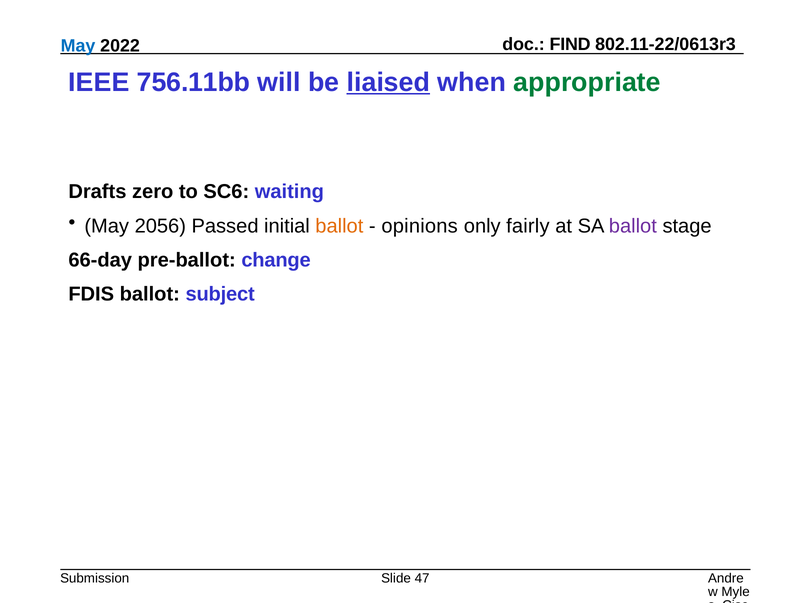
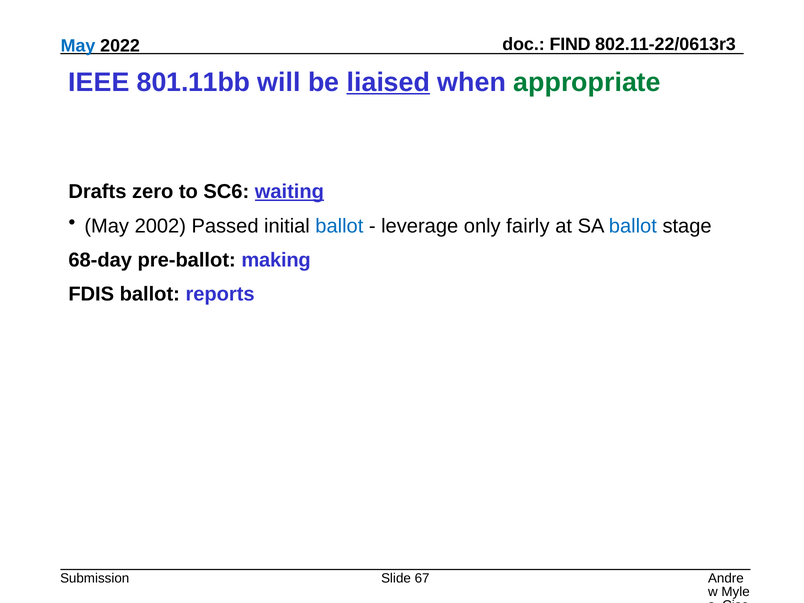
756.11bb: 756.11bb -> 801.11bb
waiting underline: none -> present
2056: 2056 -> 2002
ballot at (339, 226) colour: orange -> blue
opinions: opinions -> leverage
ballot at (633, 226) colour: purple -> blue
66-day: 66-day -> 68-day
change: change -> making
subject: subject -> reports
47: 47 -> 67
